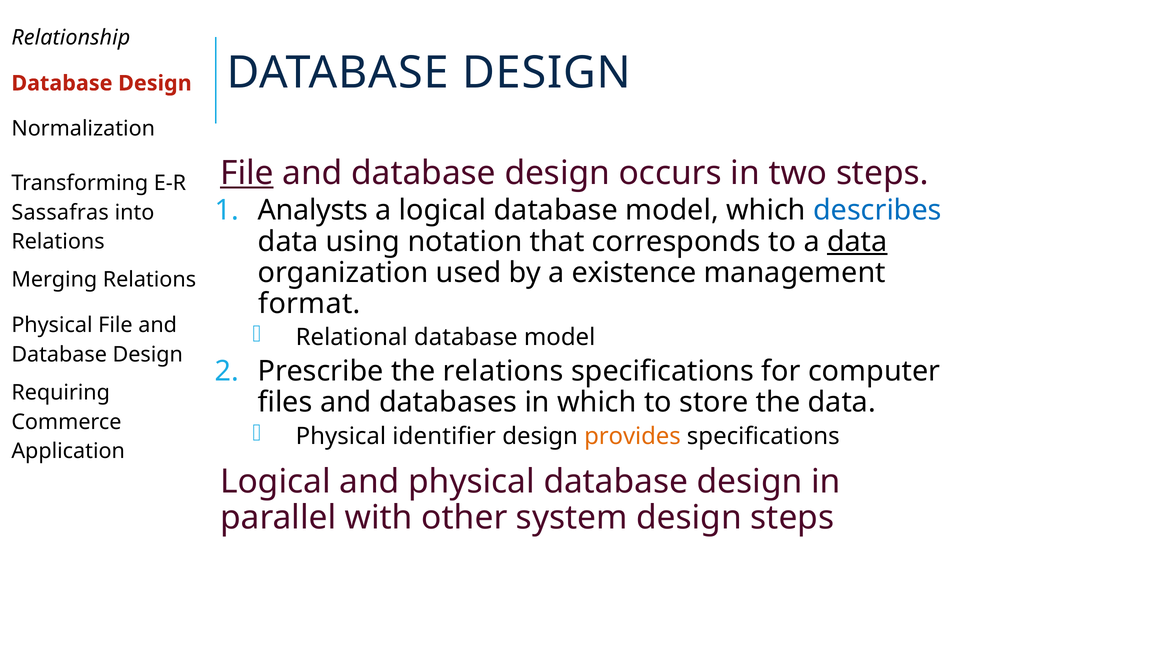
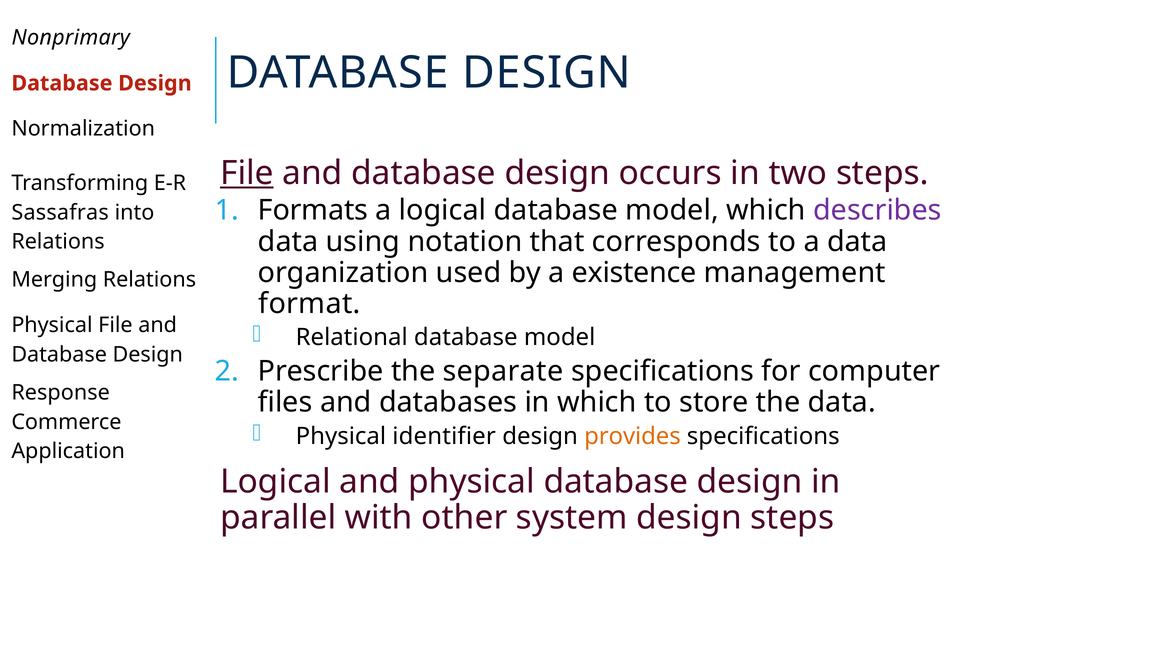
Relationship: Relationship -> Nonprimary
Analysts: Analysts -> Formats
describes colour: blue -> purple
data at (857, 242) underline: present -> none
the relations: relations -> separate
Requiring: Requiring -> Response
